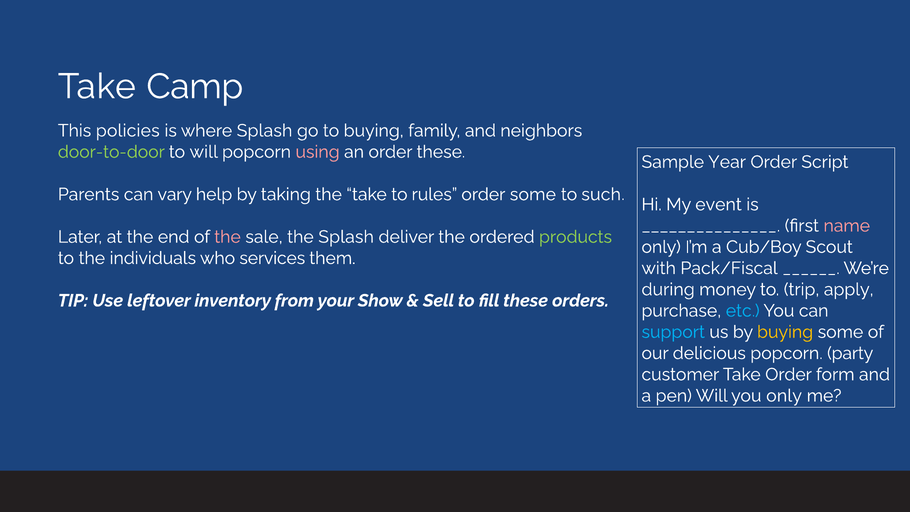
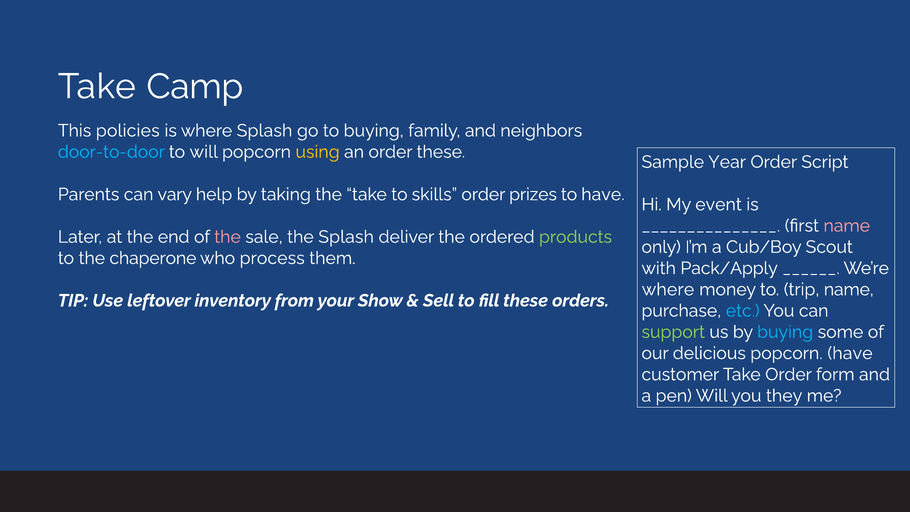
door-to-door colour: light green -> light blue
using colour: pink -> yellow
rules: rules -> skills
order some: some -> prizes
to such: such -> have
individuals: individuals -> chaperone
services: services -> process
Pack/Fiscal: Pack/Fiscal -> Pack/Apply
during at (668, 289): during -> where
trip apply: apply -> name
support colour: light blue -> light green
buying at (785, 332) colour: yellow -> light blue
popcorn party: party -> have
you only: only -> they
